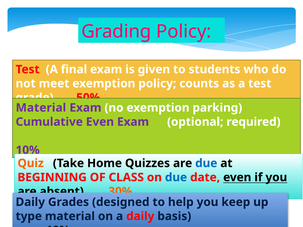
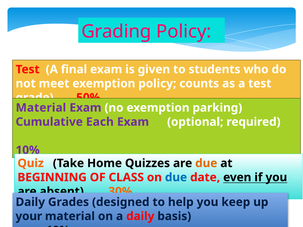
Cumulative Even: Even -> Each
due at (206, 163) colour: blue -> orange
type: type -> your
